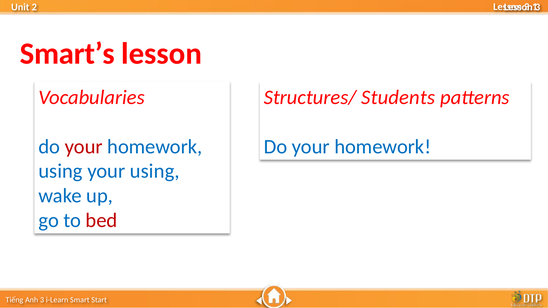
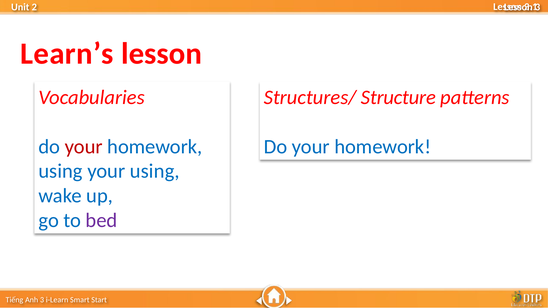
Smart’s: Smart’s -> Learn’s
Students: Students -> Structure
bed colour: red -> purple
